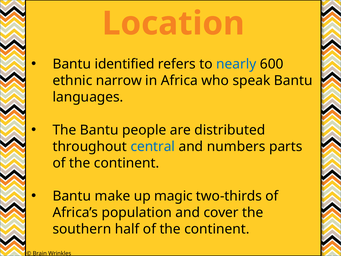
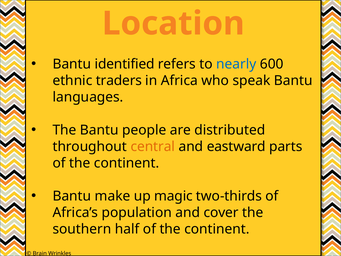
narrow: narrow -> traders
central colour: blue -> orange
numbers: numbers -> eastward
